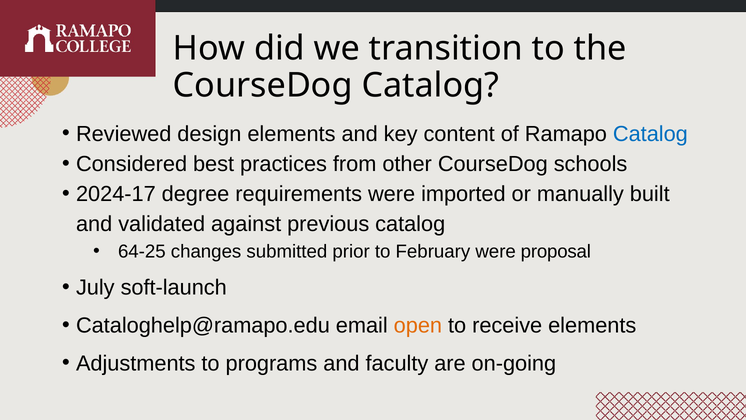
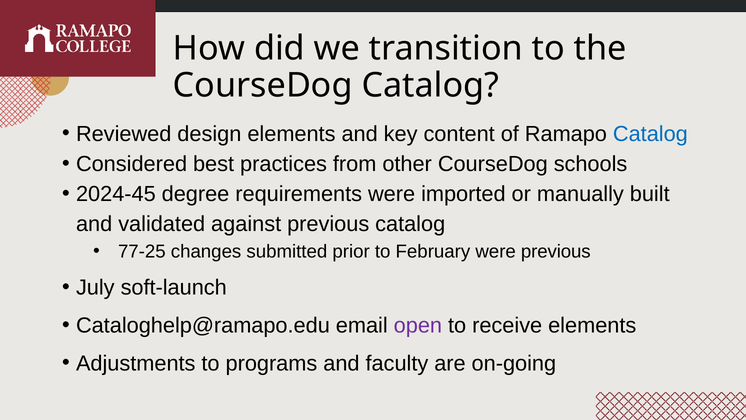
2024-17: 2024-17 -> 2024-45
64-25: 64-25 -> 77-25
were proposal: proposal -> previous
open colour: orange -> purple
